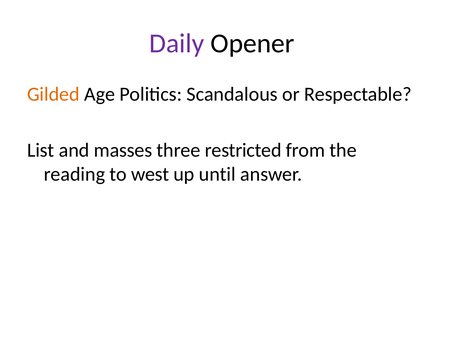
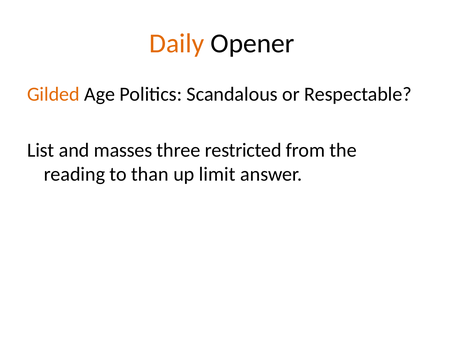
Daily colour: purple -> orange
west: west -> than
until: until -> limit
